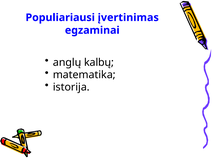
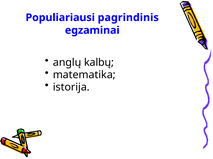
įvertinimas: įvertinimas -> pagrindinis
